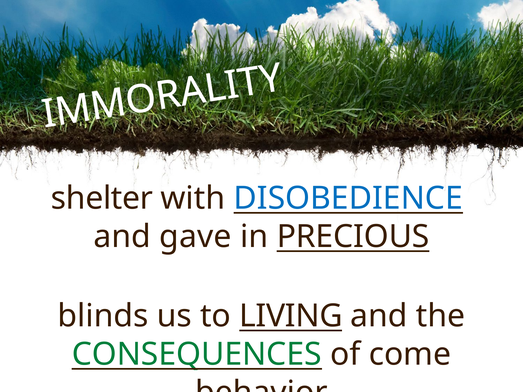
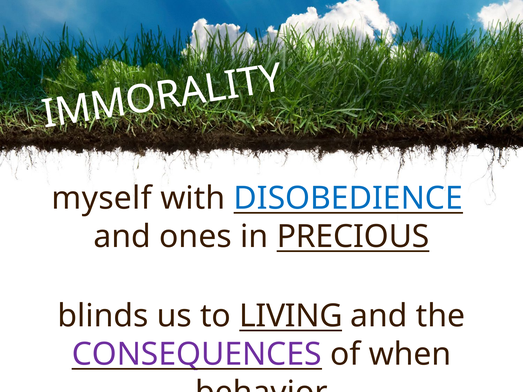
shelter: shelter -> myself
gave: gave -> ones
CONSEQUENCES colour: green -> purple
come: come -> when
